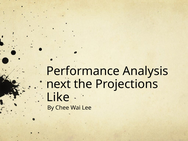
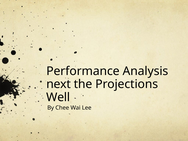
Like: Like -> Well
